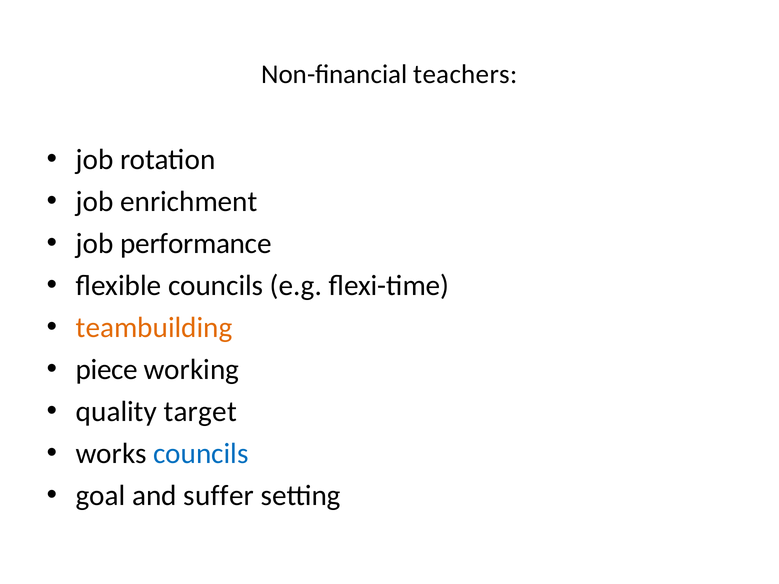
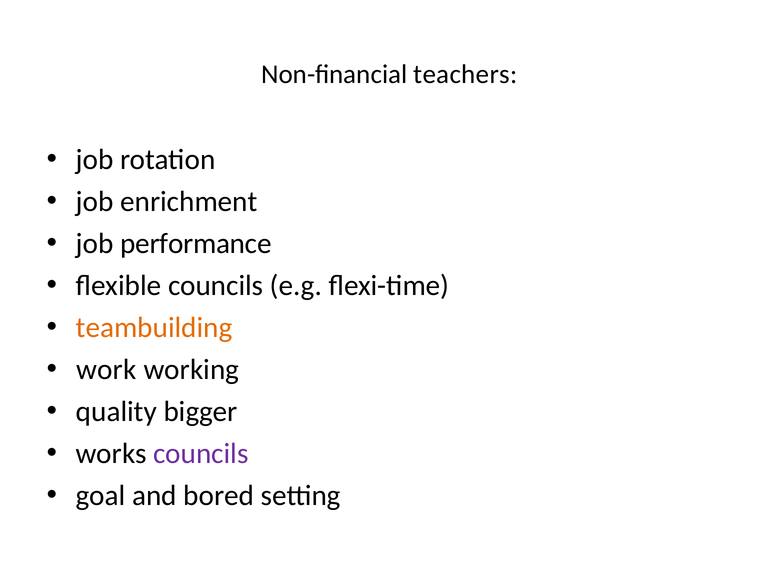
piece: piece -> work
target: target -> bigger
councils at (201, 454) colour: blue -> purple
suffer: suffer -> bored
